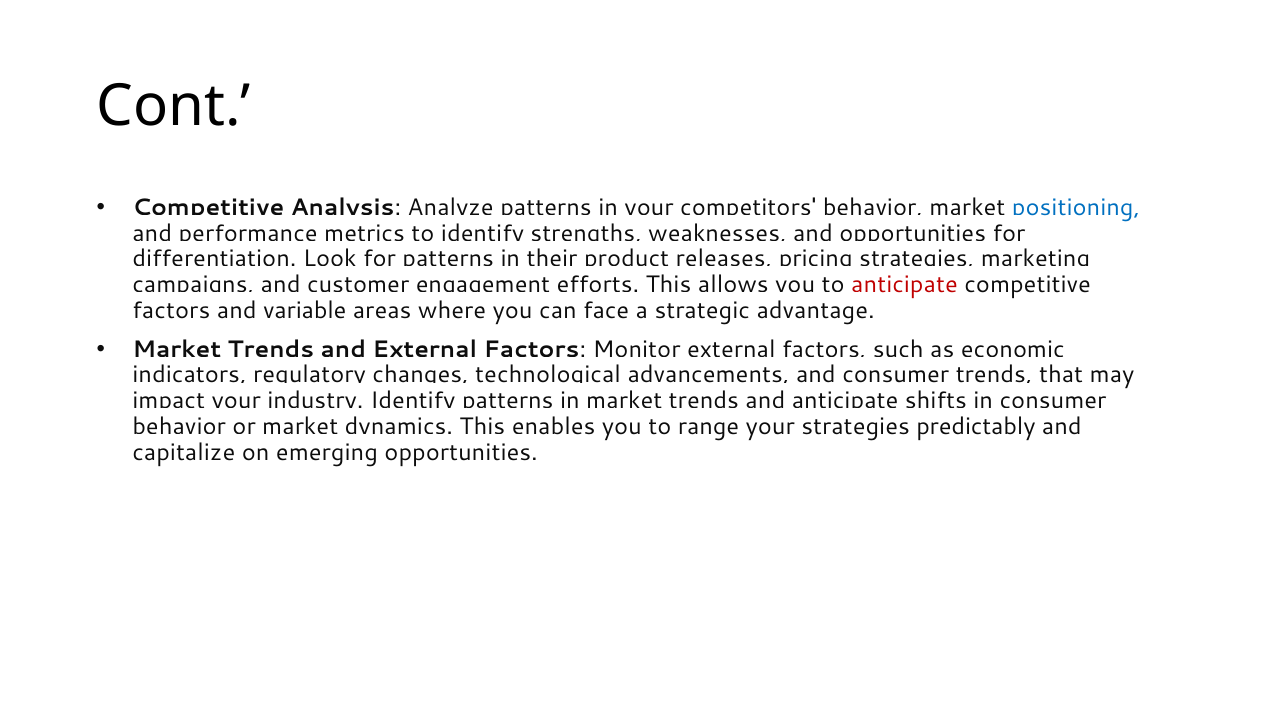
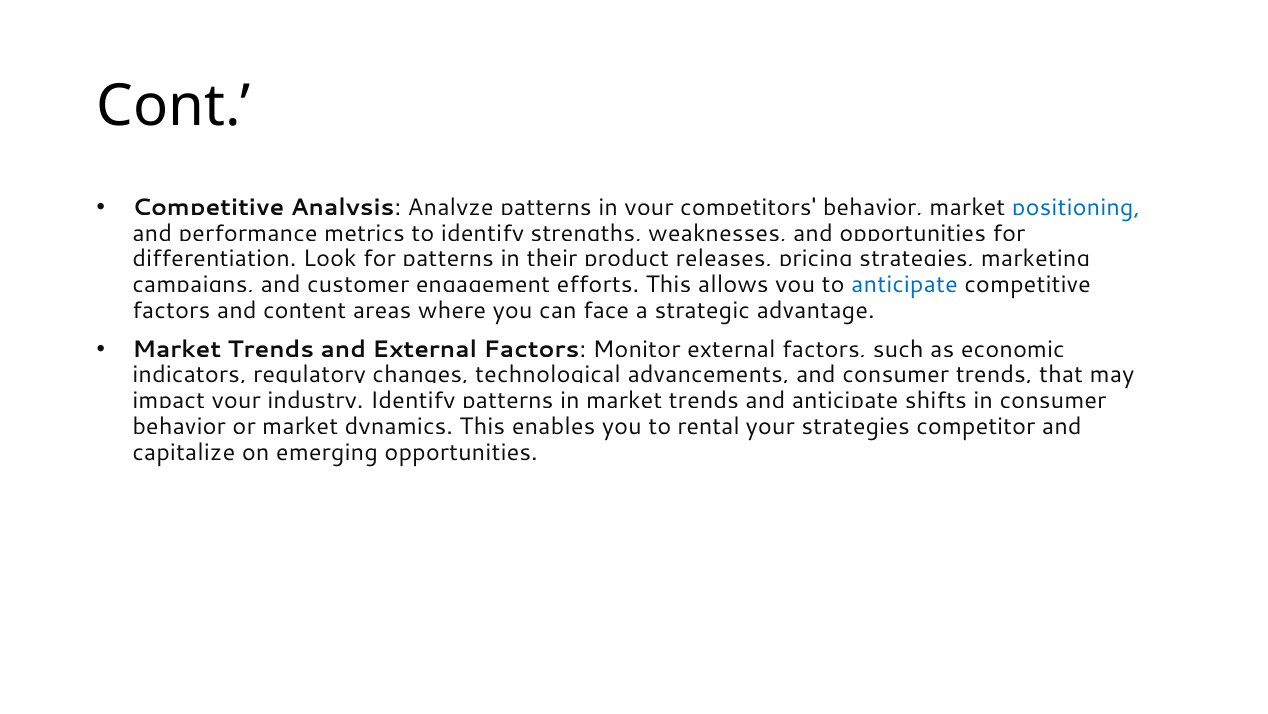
anticipate at (905, 284) colour: red -> blue
variable: variable -> content
range: range -> rental
predictably: predictably -> competitor
